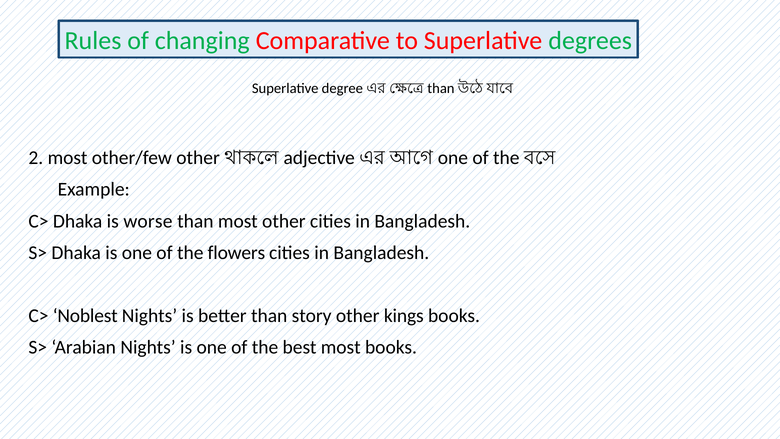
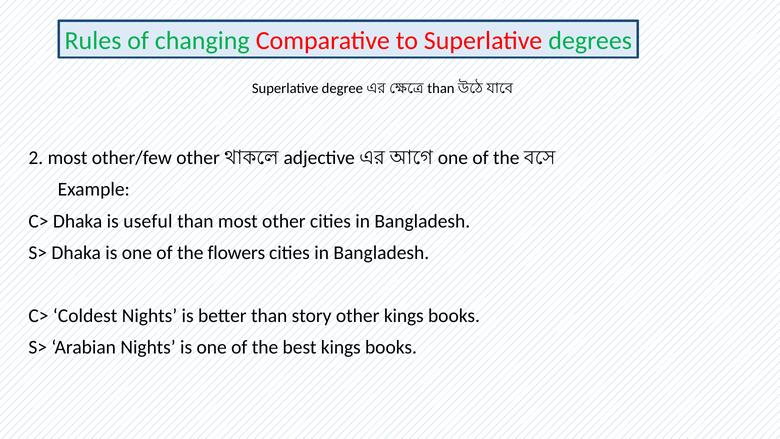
worse: worse -> useful
Noblest: Noblest -> Coldest
best most: most -> kings
